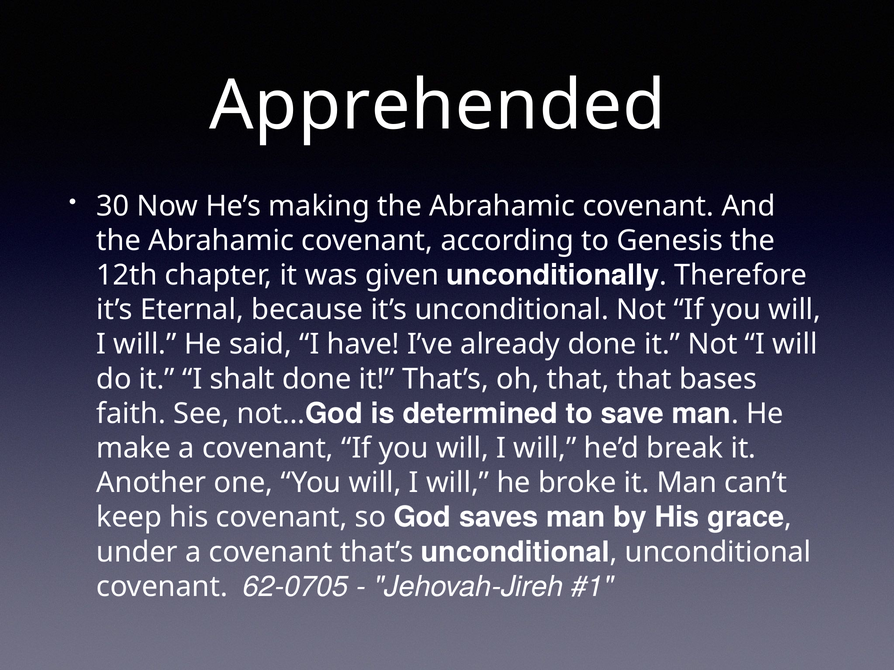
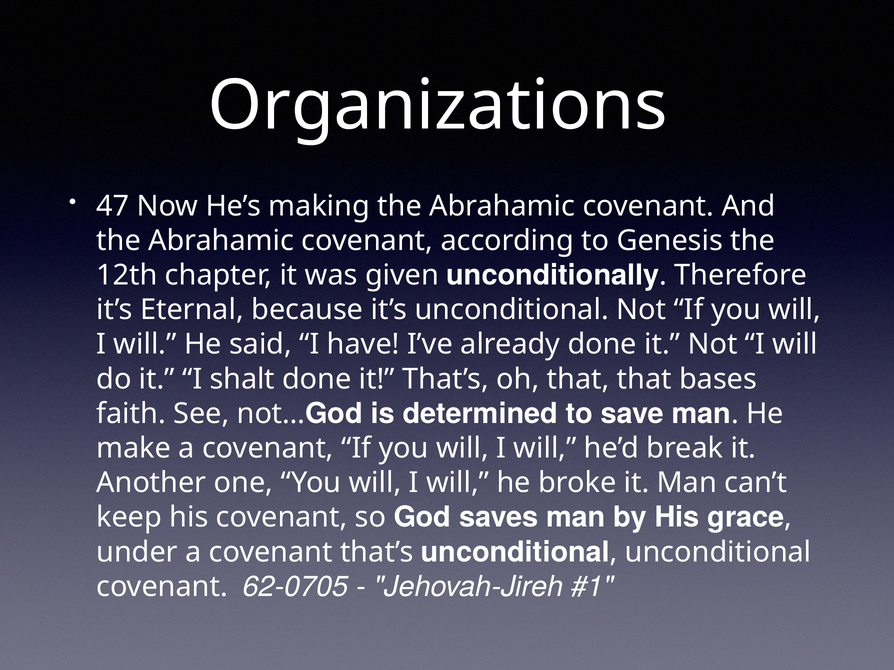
Apprehended: Apprehended -> Organizations
30: 30 -> 47
